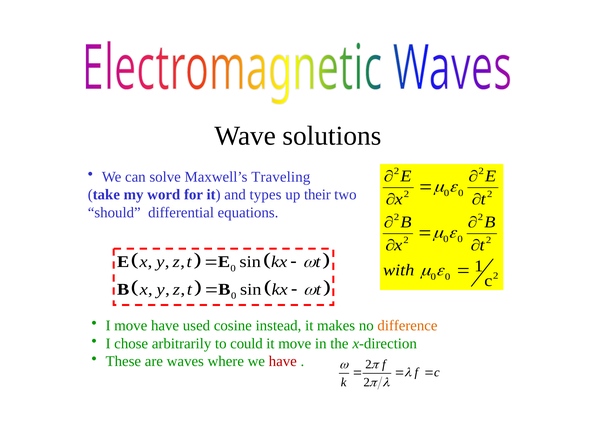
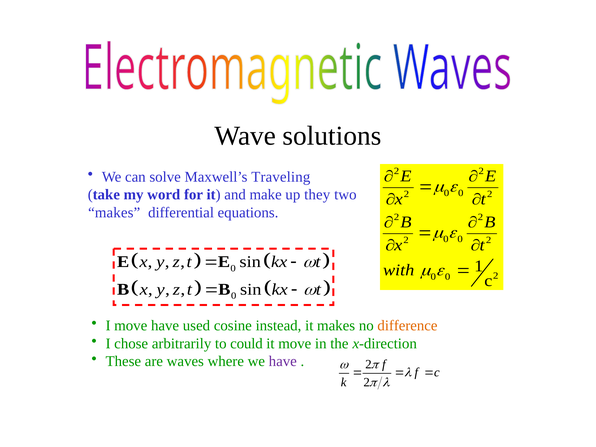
types: types -> make
their: their -> they
should at (114, 213): should -> makes
have at (283, 361) colour: red -> purple
